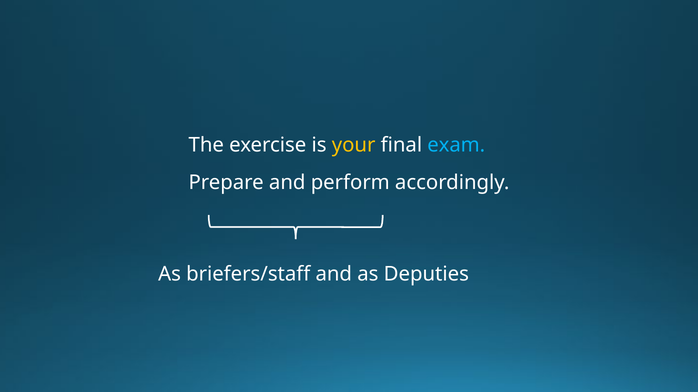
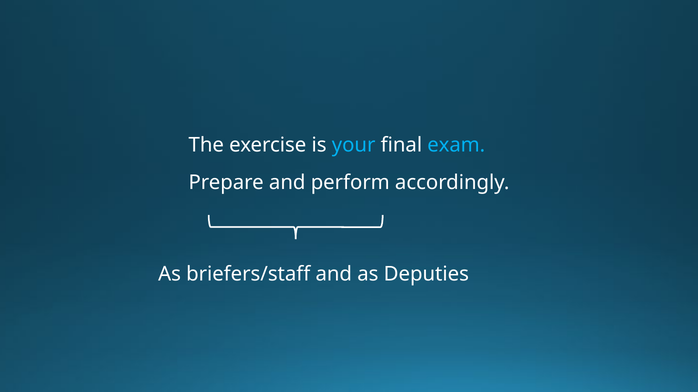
your colour: yellow -> light blue
